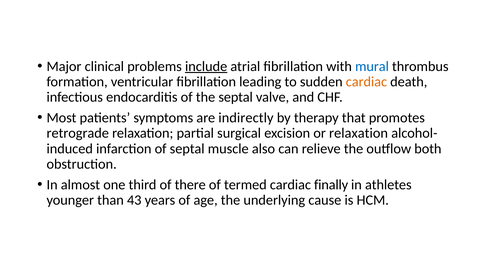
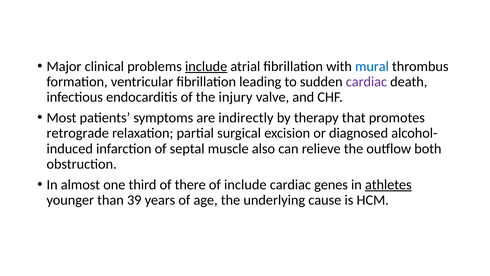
cardiac at (366, 82) colour: orange -> purple
the septal: septal -> injury
or relaxation: relaxation -> diagnosed
of termed: termed -> include
finally: finally -> genes
athletes underline: none -> present
43: 43 -> 39
